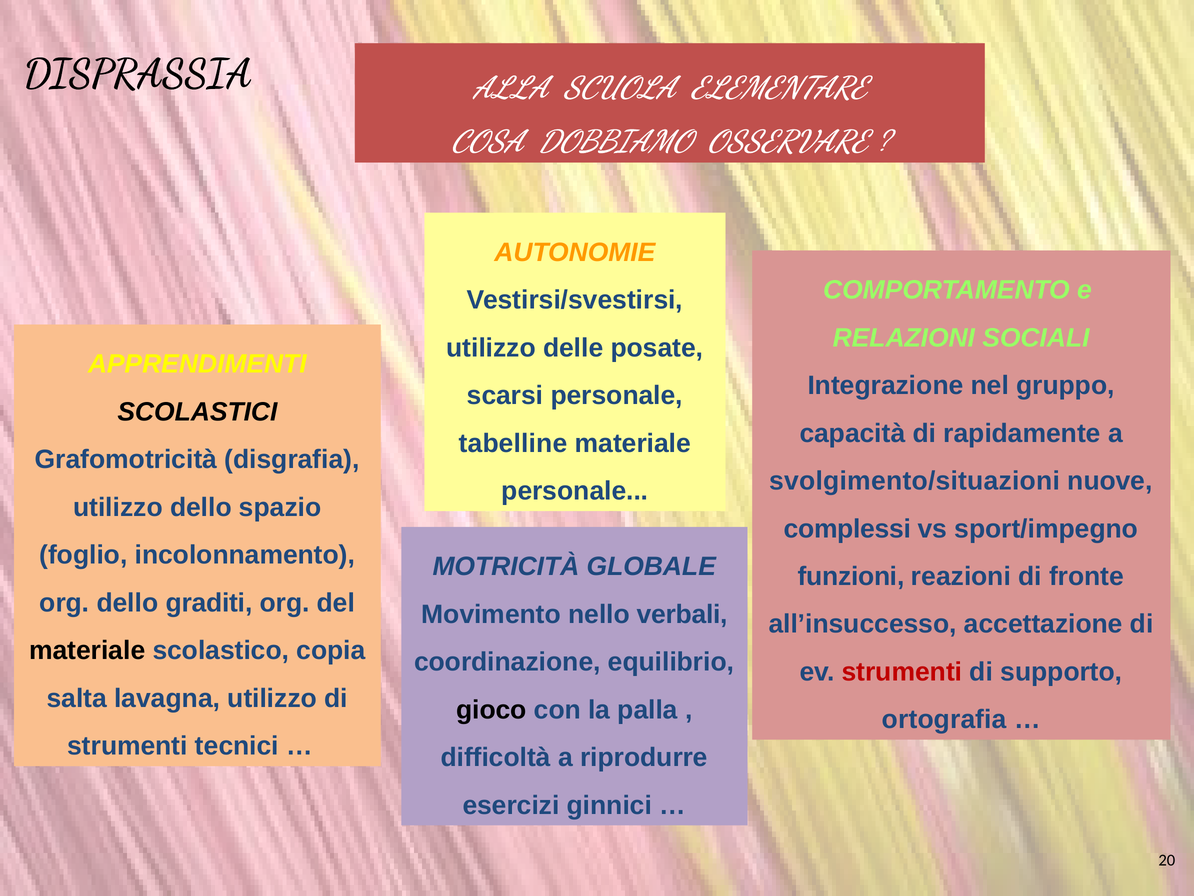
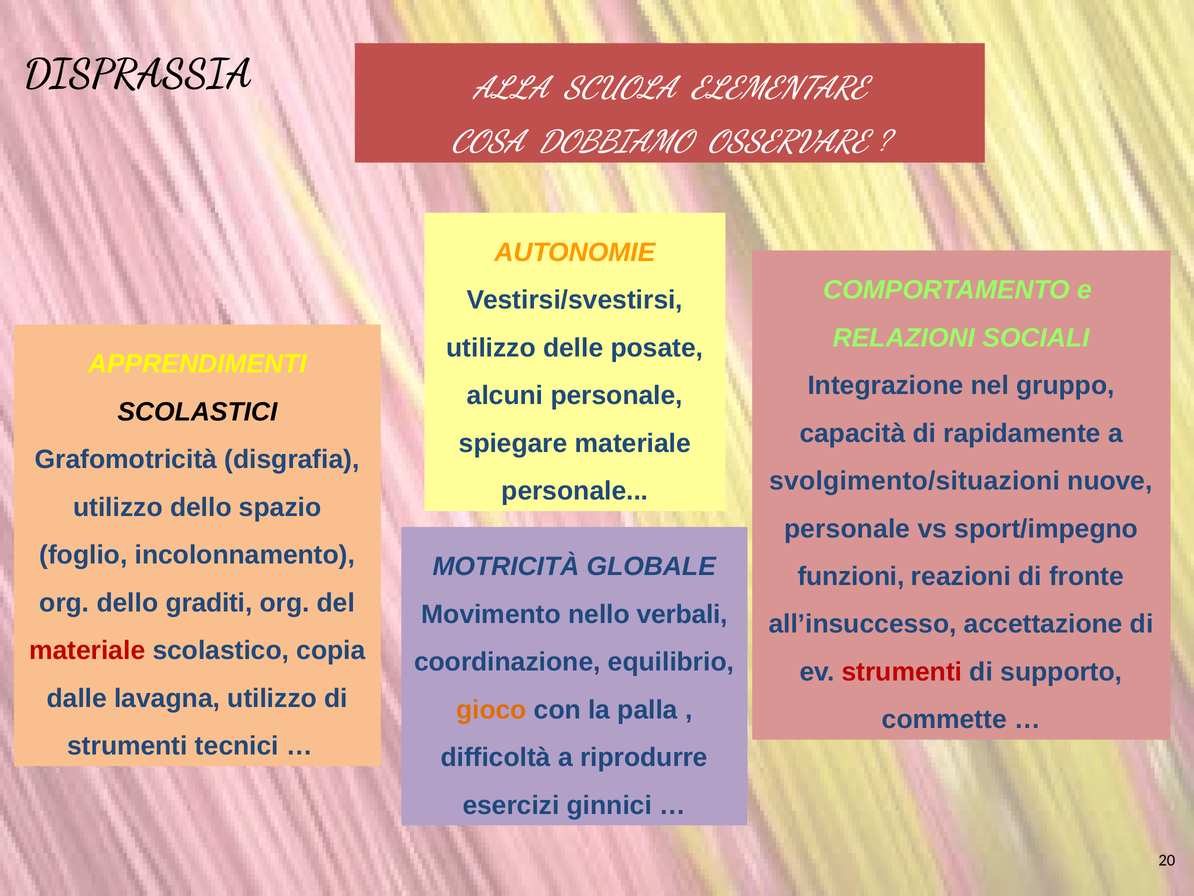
scarsi: scarsi -> alcuni
tabelline: tabelline -> spiegare
complessi at (847, 528): complessi -> personale
materiale at (87, 650) colour: black -> red
salta: salta -> dalle
gioco colour: black -> orange
ortografia: ortografia -> commette
